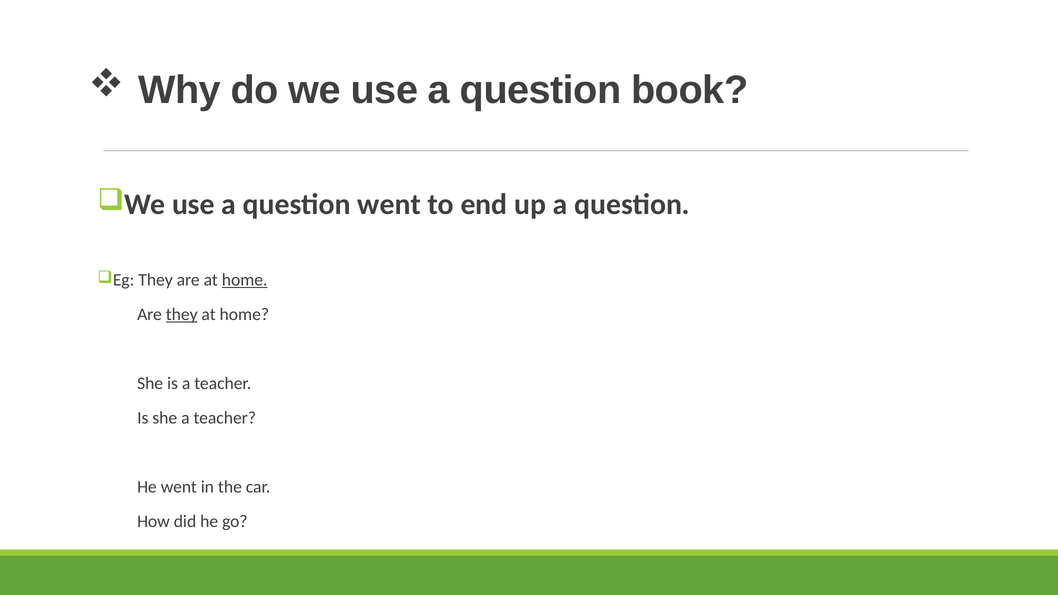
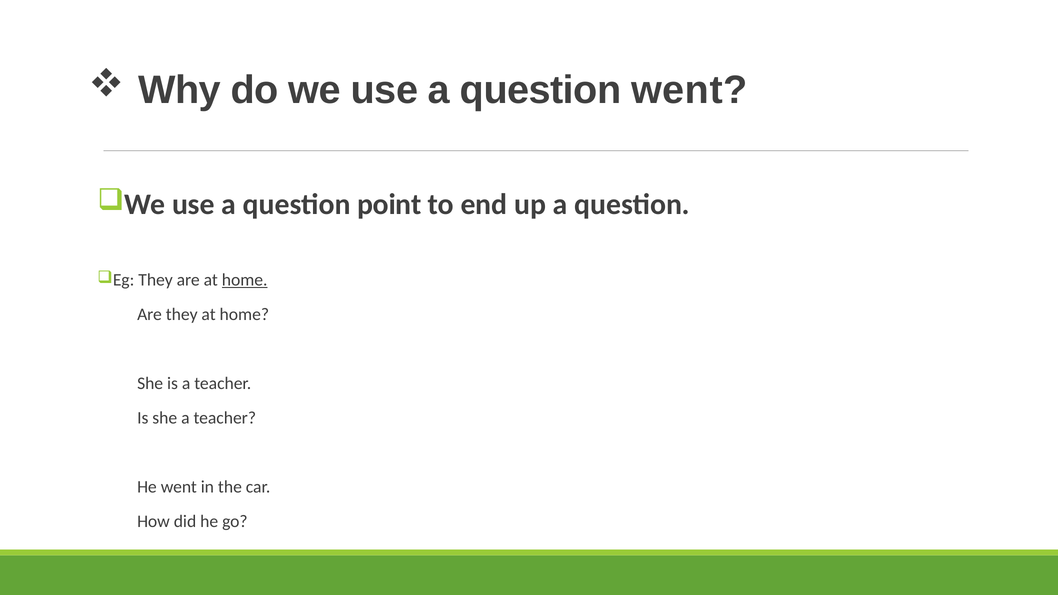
question book: book -> went
question went: went -> point
they at (182, 315) underline: present -> none
